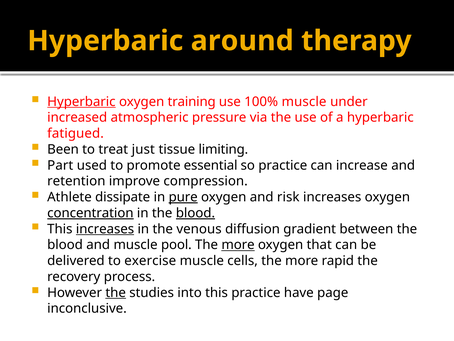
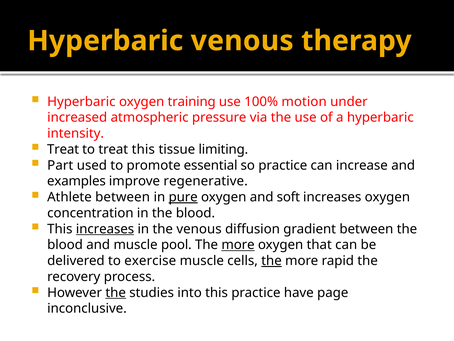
Hyperbaric around: around -> venous
Hyperbaric at (81, 102) underline: present -> none
100% muscle: muscle -> motion
fatigued: fatigued -> intensity
Been at (63, 149): Been -> Treat
treat just: just -> this
retention: retention -> examples
compression: compression -> regenerative
Athlete dissipate: dissipate -> between
risk: risk -> soft
concentration underline: present -> none
blood at (195, 213) underline: present -> none
the at (272, 260) underline: none -> present
